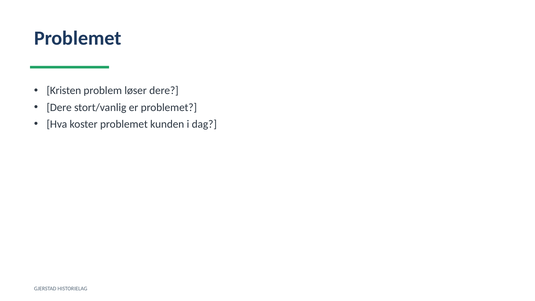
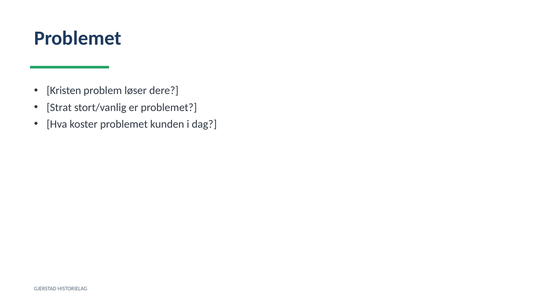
Dere at (59, 107): Dere -> Strat
